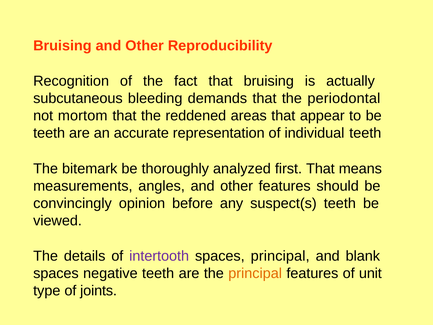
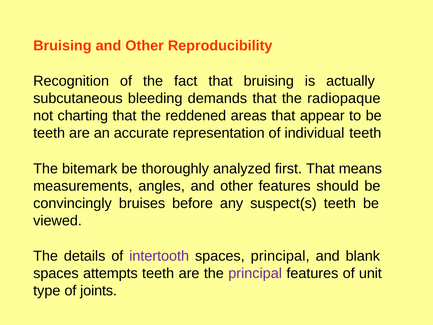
periodontal: periodontal -> radiopaque
mortom: mortom -> charting
opinion: opinion -> bruises
negative: negative -> attempts
principal at (255, 273) colour: orange -> purple
